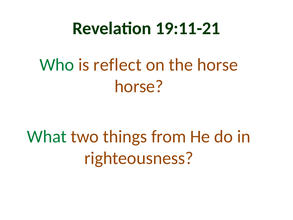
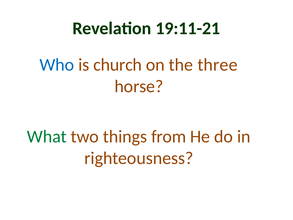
Who colour: green -> blue
reflect: reflect -> church
the horse: horse -> three
